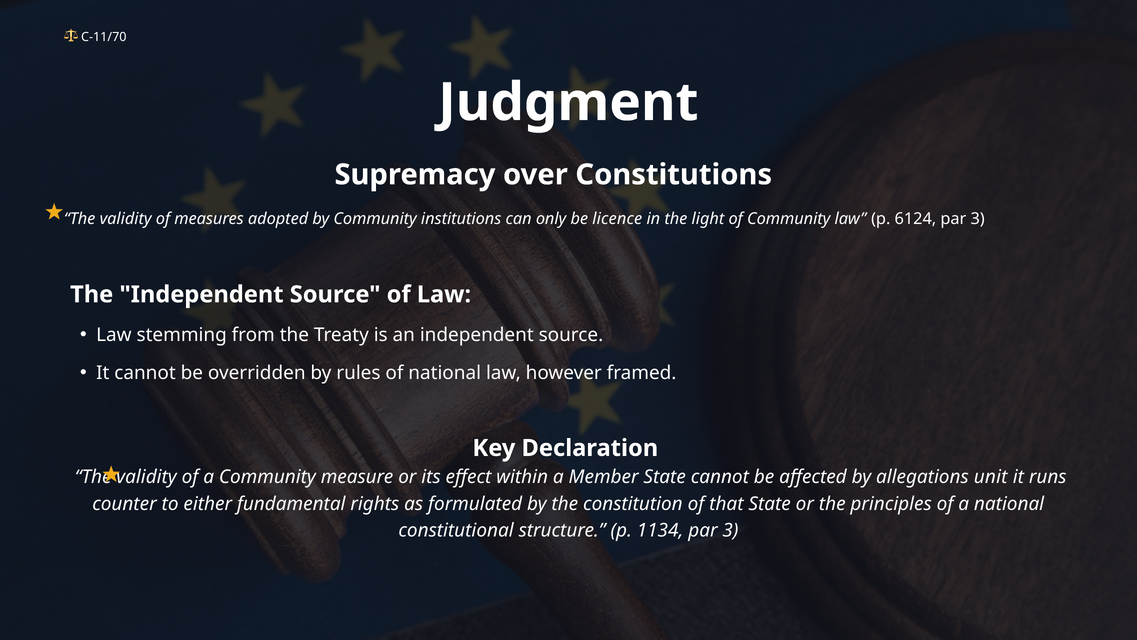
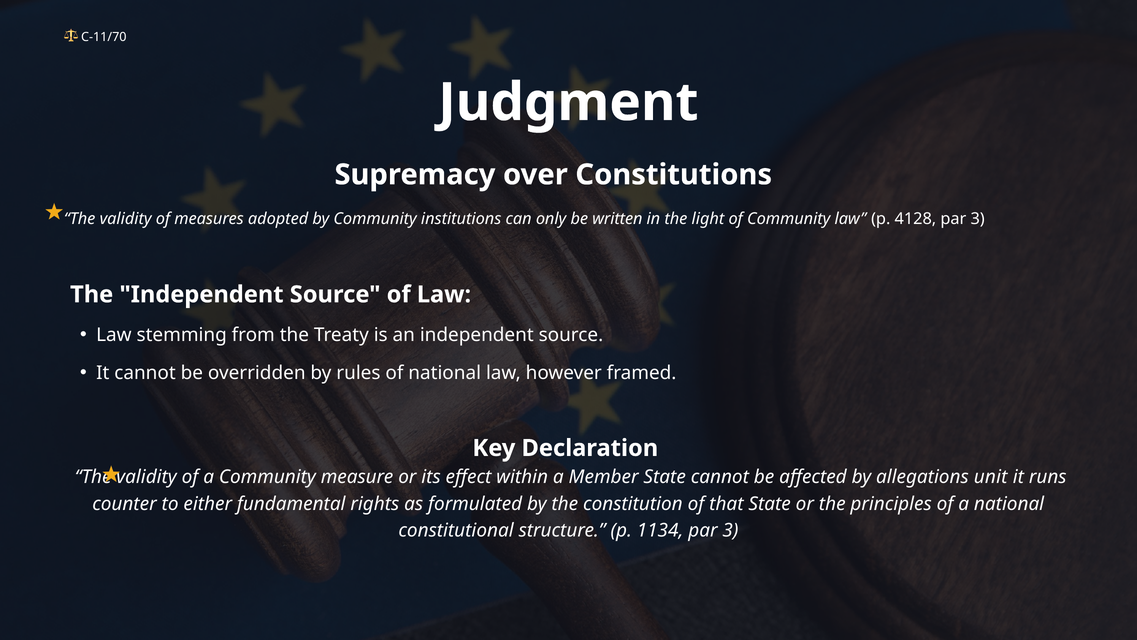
licence: licence -> written
6124: 6124 -> 4128
